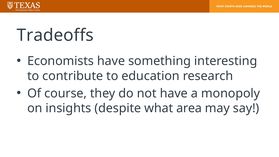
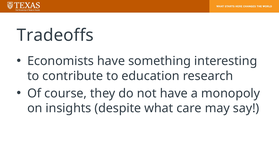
area: area -> care
